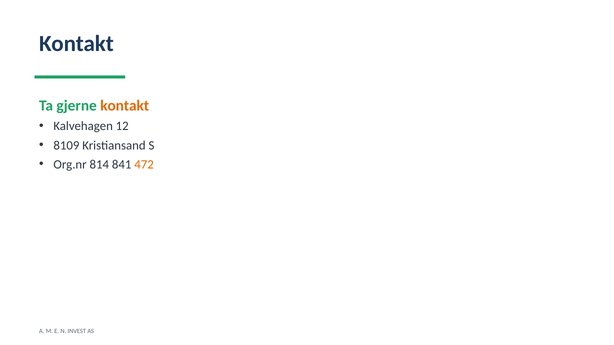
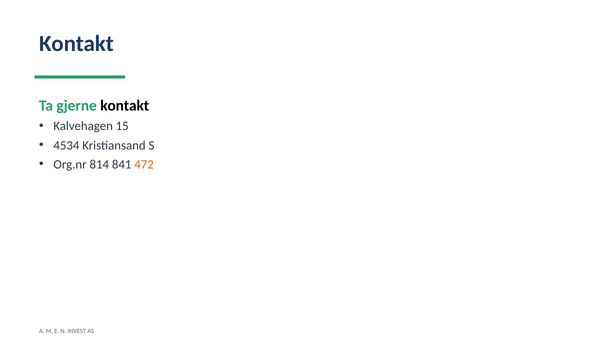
kontakt at (125, 106) colour: orange -> black
12: 12 -> 15
8109: 8109 -> 4534
